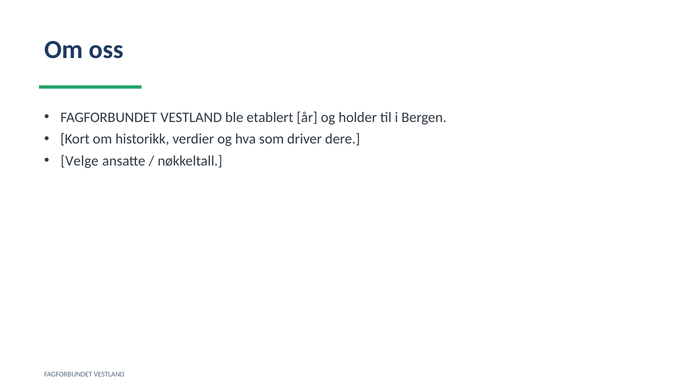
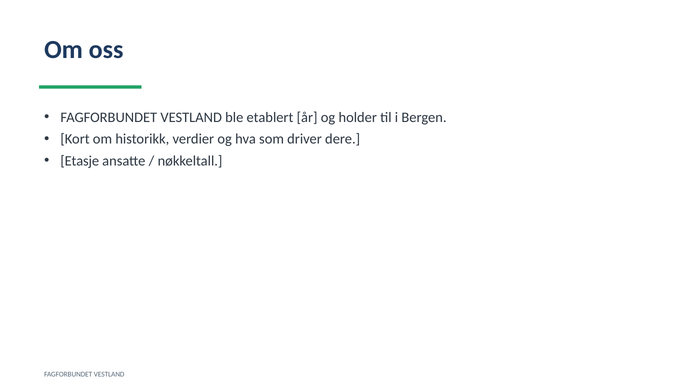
Velge: Velge -> Etasje
